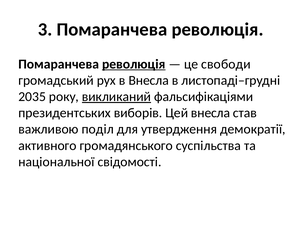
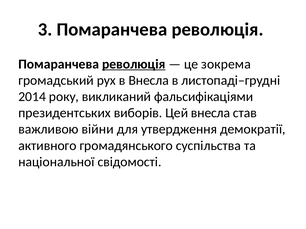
свободи: свободи -> зокрема
2035: 2035 -> 2014
викликаний underline: present -> none
поділ: поділ -> війни
